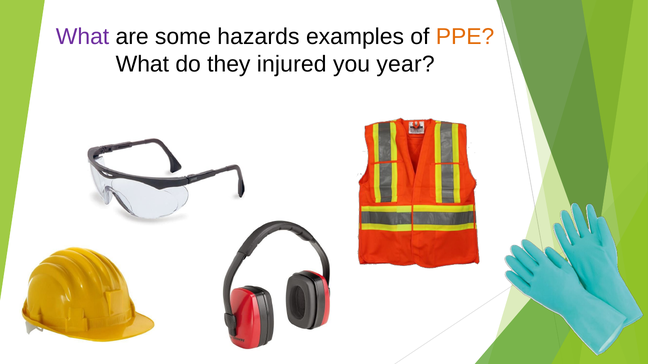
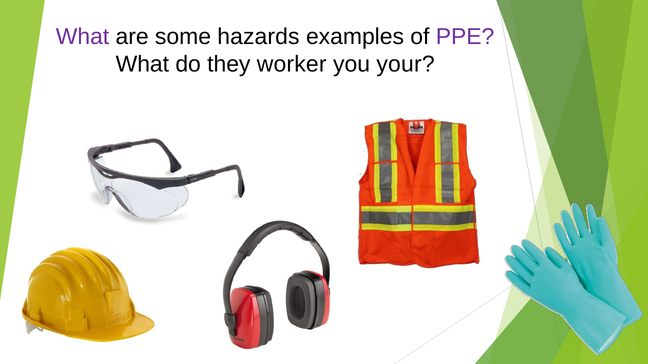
PPE colour: orange -> purple
injured: injured -> worker
year: year -> your
